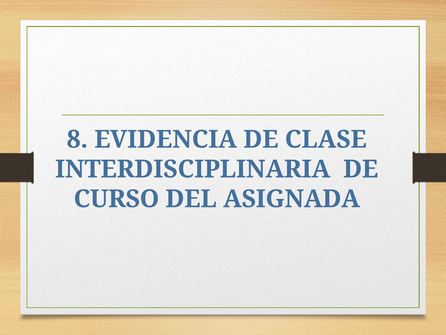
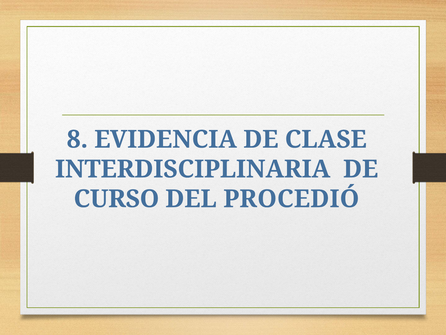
ASIGNADA: ASIGNADA -> PROCEDIÓ
